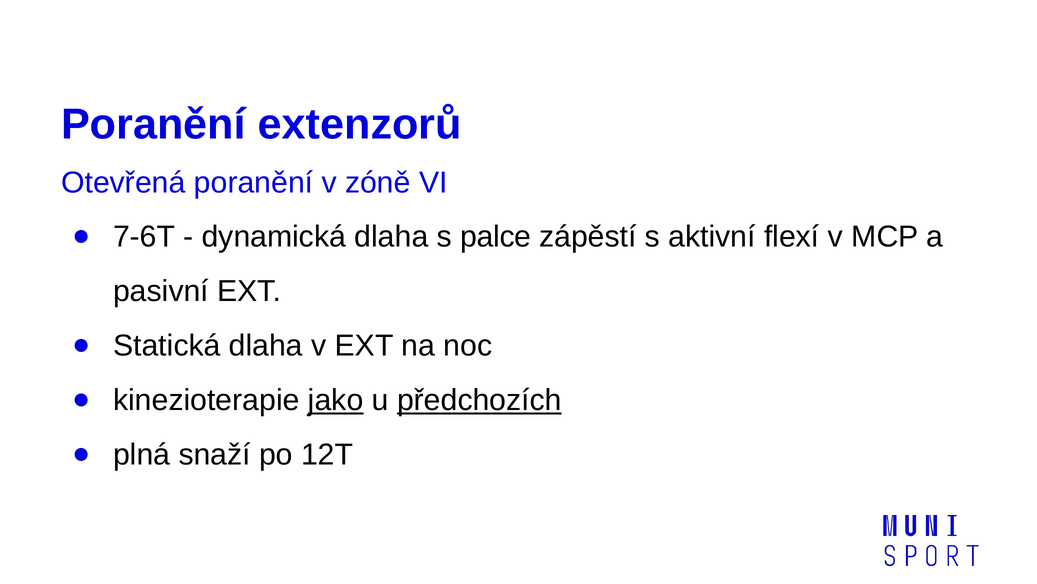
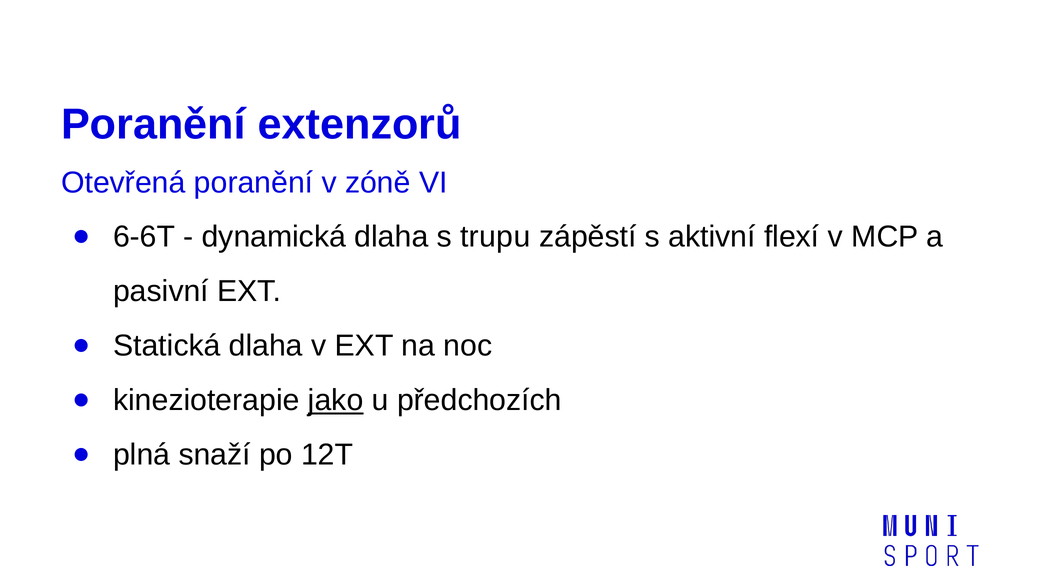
7-6T: 7-6T -> 6-6T
palce: palce -> trupu
předchozích underline: present -> none
